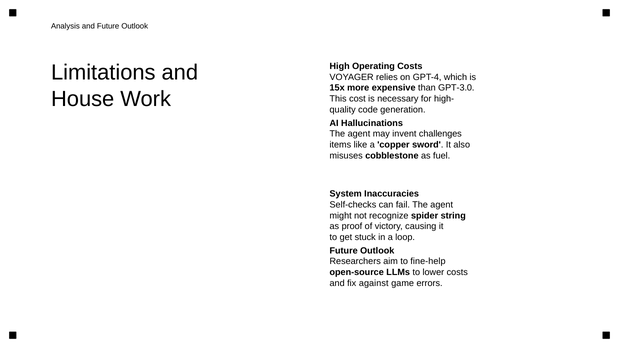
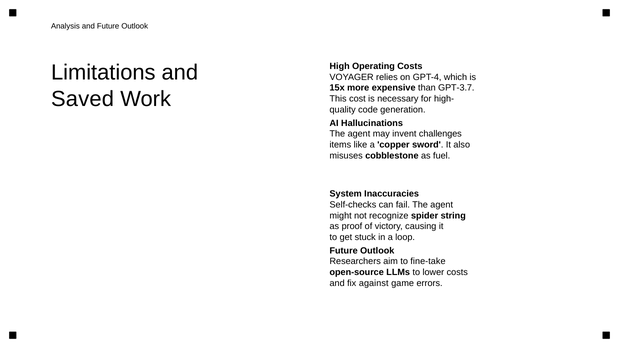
GPT-3.0: GPT-3.0 -> GPT-3.7
House: House -> Saved
fine-help: fine-help -> fine-take
